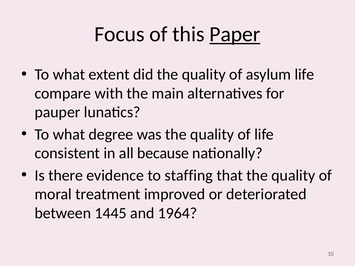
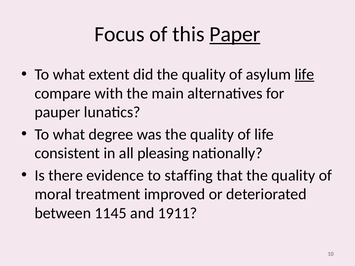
life at (304, 74) underline: none -> present
because: because -> pleasing
1445: 1445 -> 1145
1964: 1964 -> 1911
